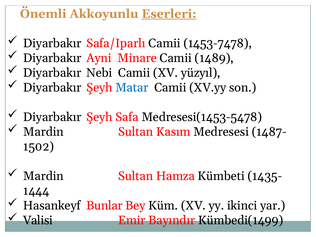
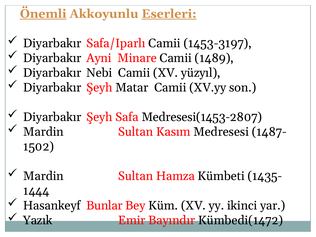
Önemli underline: none -> present
1453-7478: 1453-7478 -> 1453-3197
Matar colour: blue -> black
Medresesi(1453-5478: Medresesi(1453-5478 -> Medresesi(1453-2807
Valisi: Valisi -> Yazık
Kümbedi(1499: Kümbedi(1499 -> Kümbedi(1472
